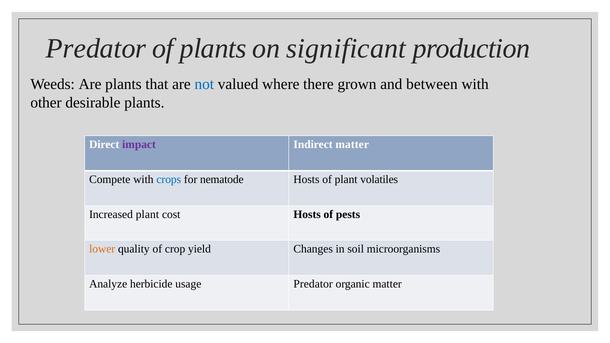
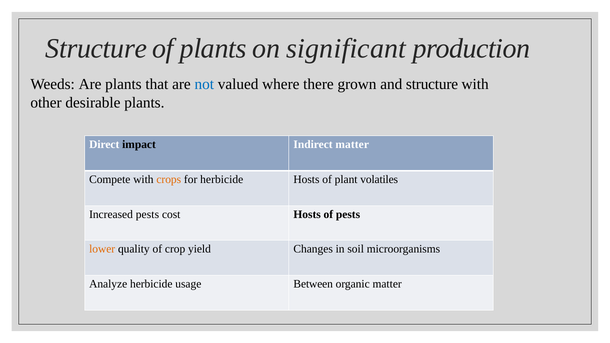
Predator at (96, 49): Predator -> Structure
and between: between -> structure
impact colour: purple -> black
crops colour: blue -> orange
for nematode: nematode -> herbicide
Increased plant: plant -> pests
usage Predator: Predator -> Between
